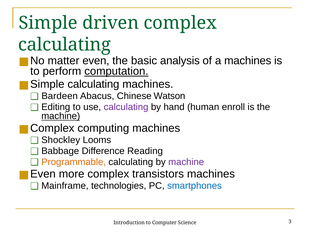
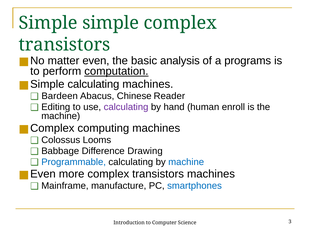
Simple driven: driven -> simple
calculating at (65, 45): calculating -> transistors
a machines: machines -> programs
Watson: Watson -> Reader
machine at (61, 116) underline: present -> none
Shockley: Shockley -> Colossus
Reading: Reading -> Drawing
Programmable colour: orange -> blue
machine at (186, 162) colour: purple -> blue
technologies: technologies -> manufacture
